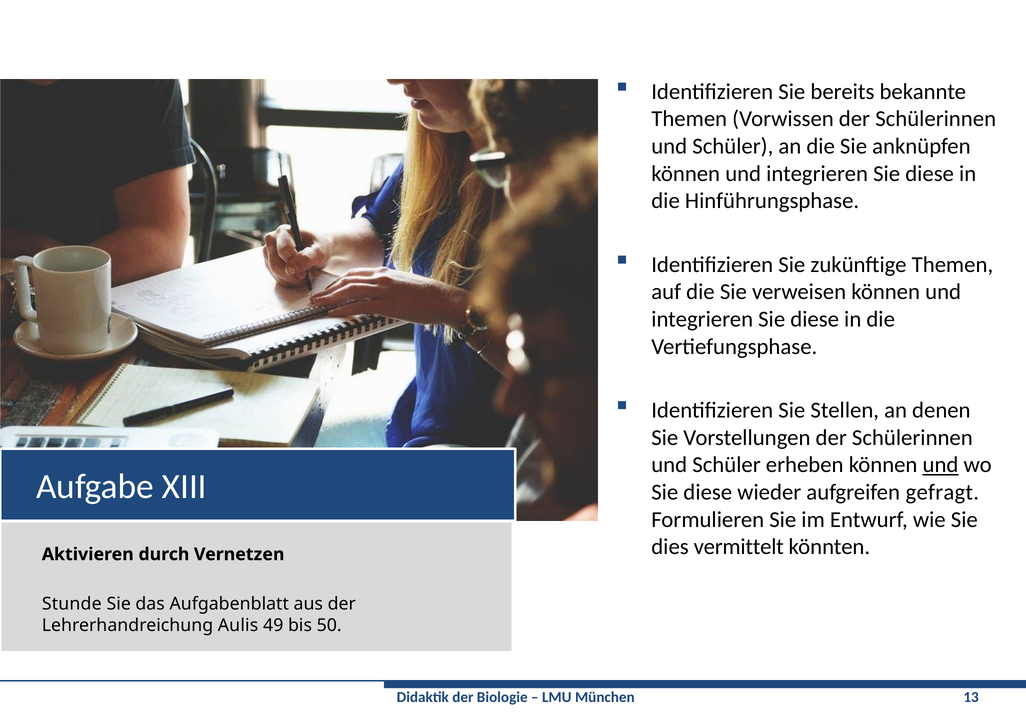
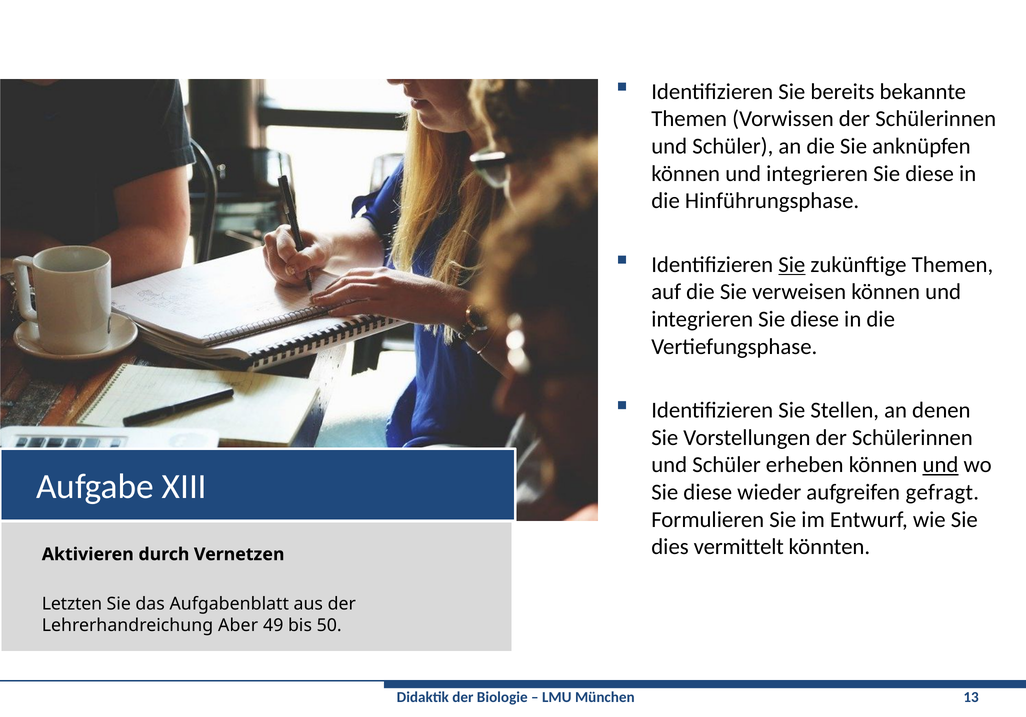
Sie at (792, 265) underline: none -> present
Stunde: Stunde -> Letzten
Aulis: Aulis -> Aber
